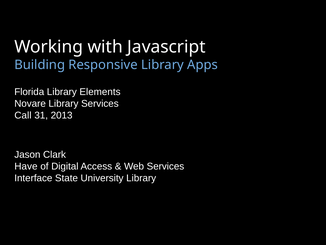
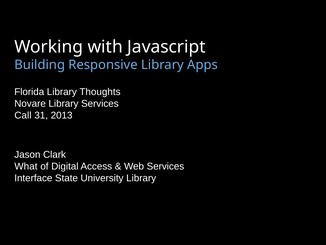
Elements: Elements -> Thoughts
Have: Have -> What
